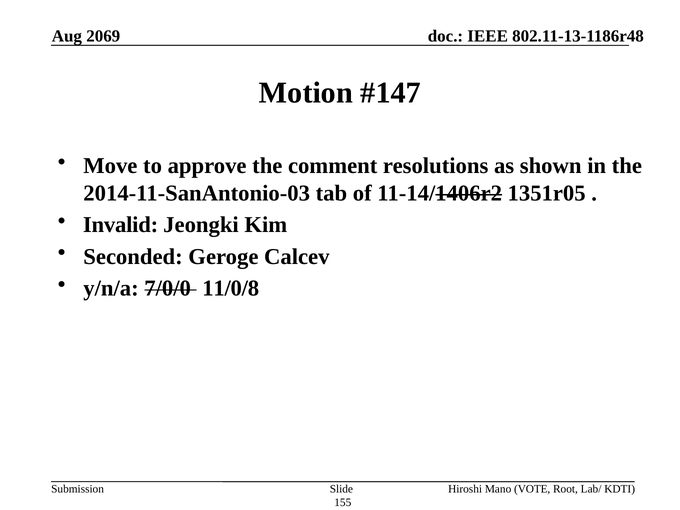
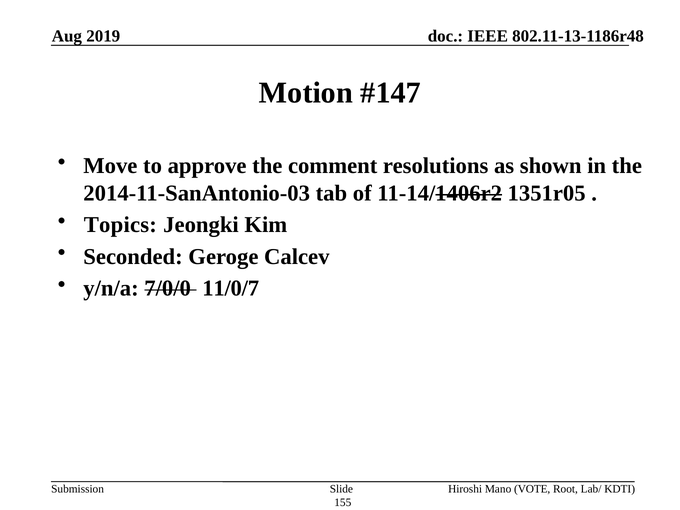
2069: 2069 -> 2019
Invalid: Invalid -> Topics
11/0/8: 11/0/8 -> 11/0/7
